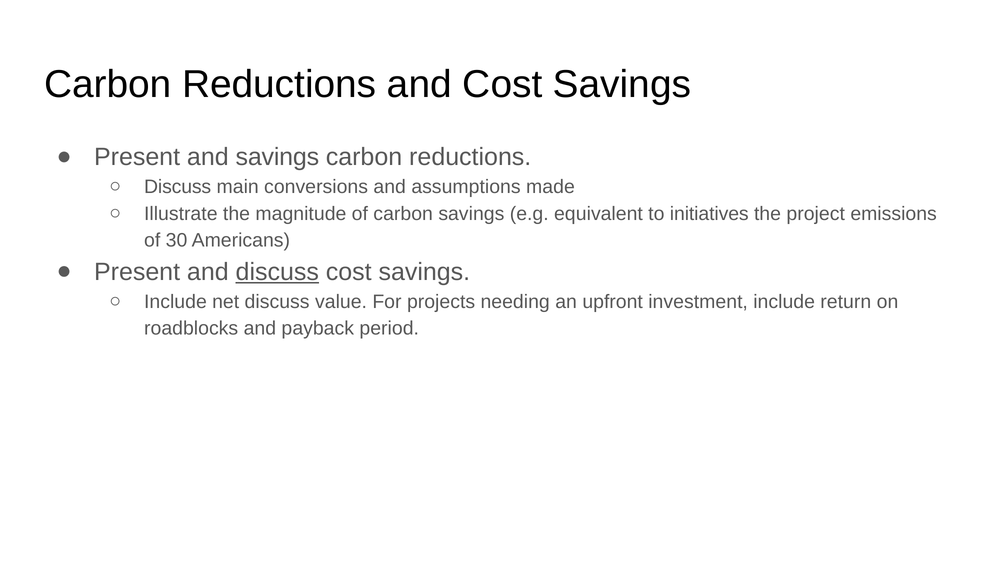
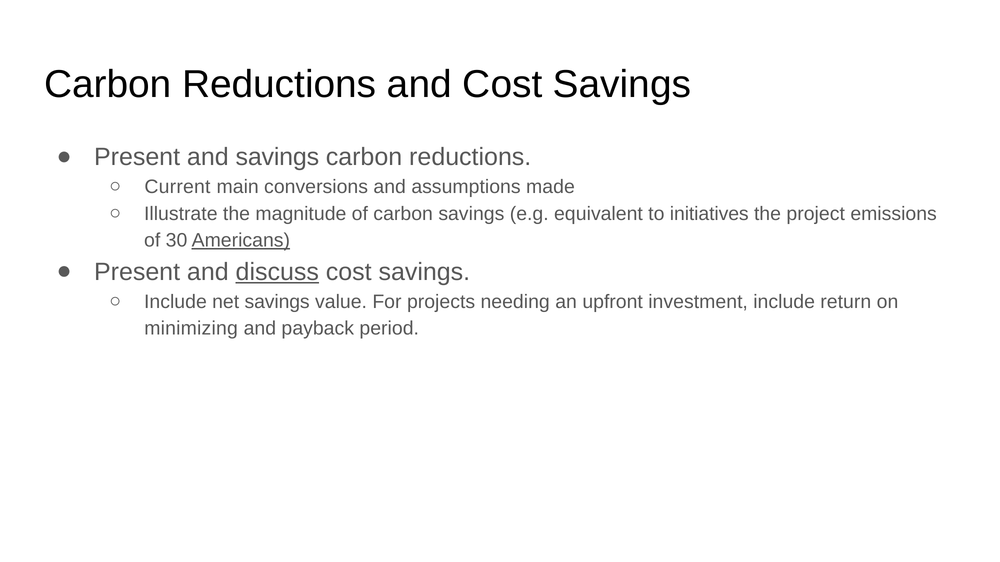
Discuss at (178, 187): Discuss -> Current
Americans underline: none -> present
net discuss: discuss -> savings
roadblocks: roadblocks -> minimizing
